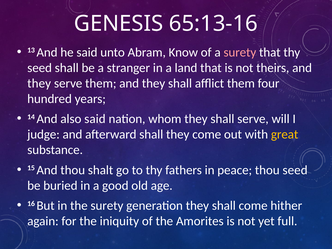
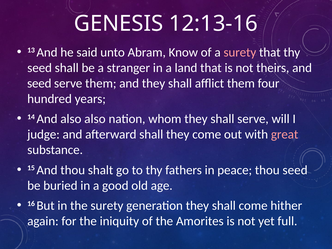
65:13-16: 65:13-16 -> 12:13-16
they at (39, 83): they -> seed
also said: said -> also
great colour: yellow -> pink
